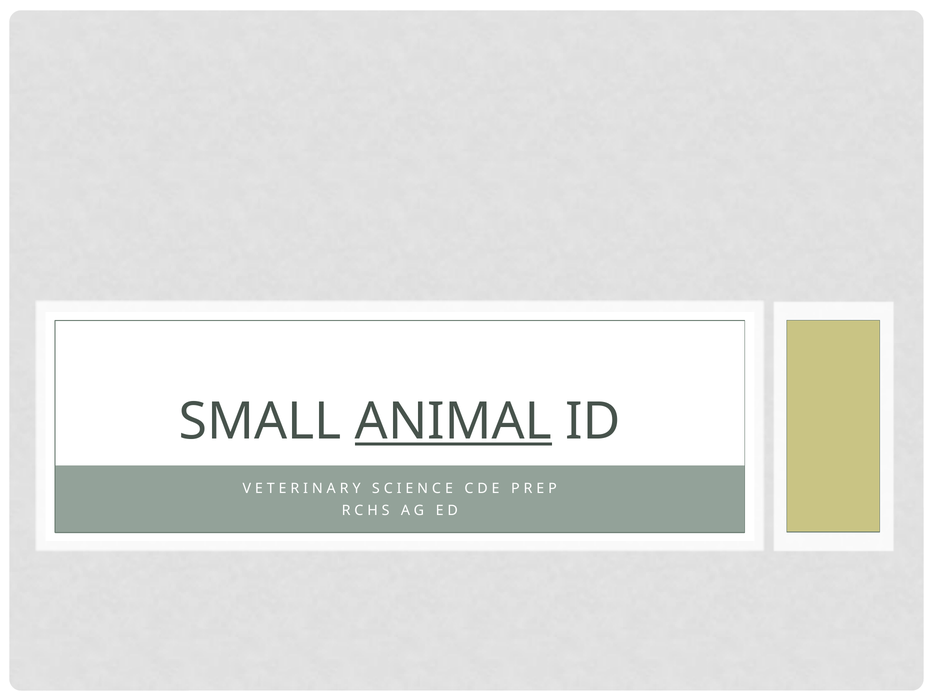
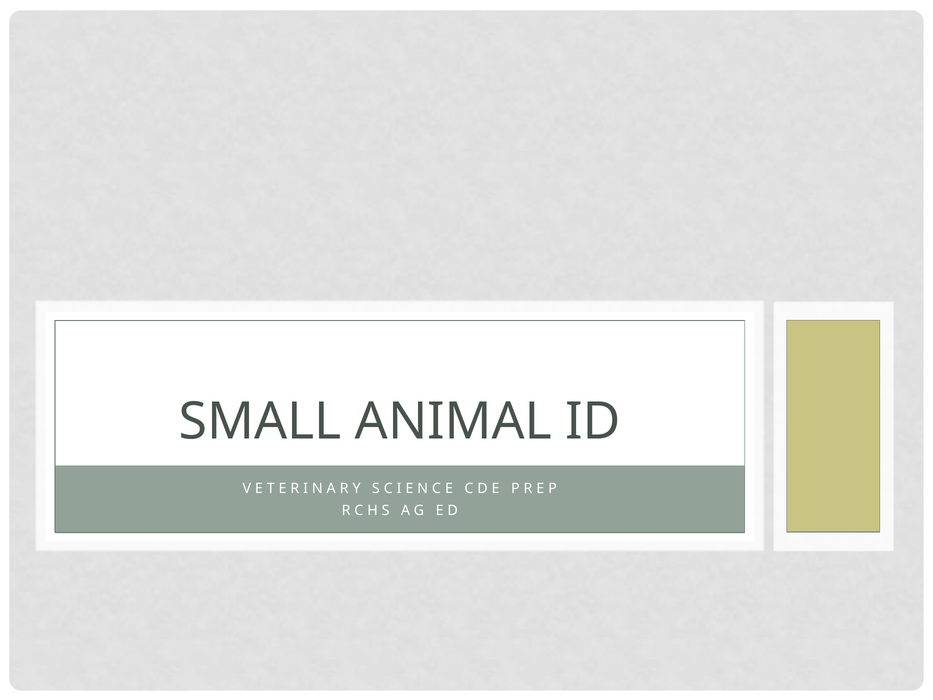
ANIMAL underline: present -> none
